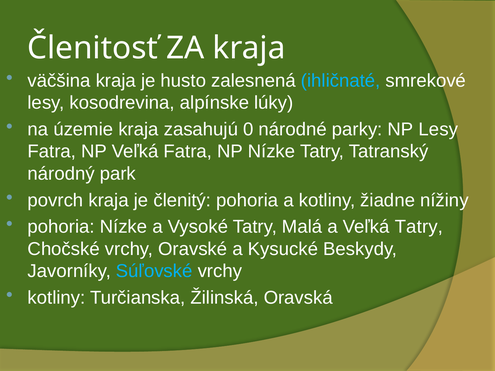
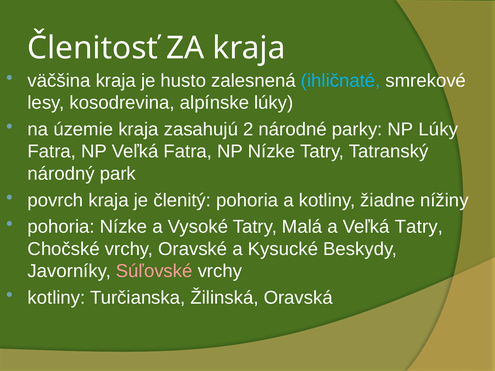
0: 0 -> 2
NP Lesy: Lesy -> Lúky
Súľovské colour: light blue -> pink
